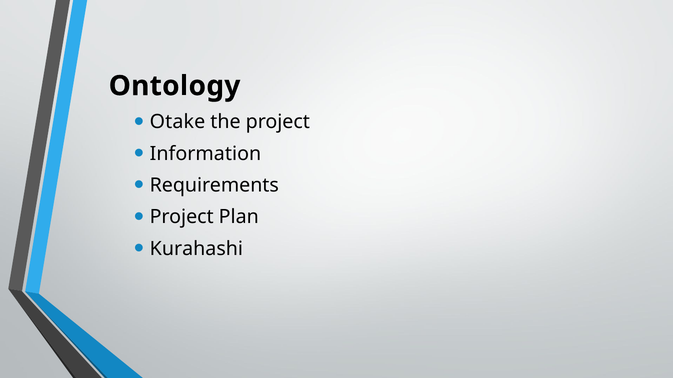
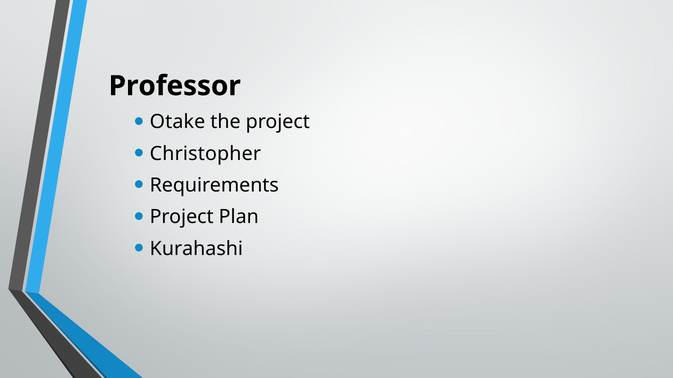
Ontology: Ontology -> Professor
Information: Information -> Christopher
